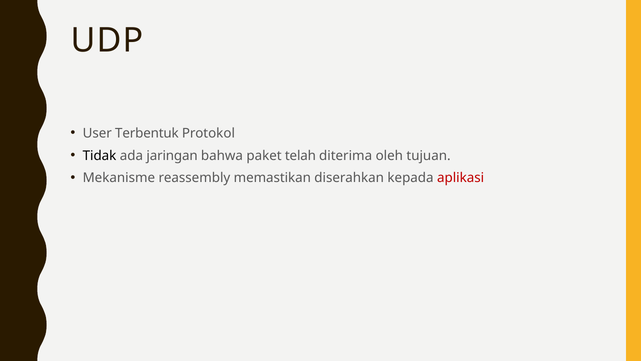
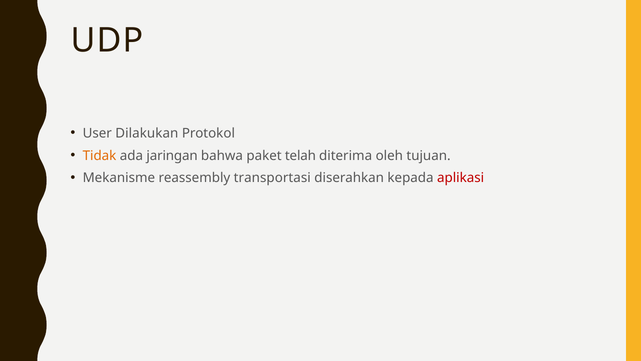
Terbentuk: Terbentuk -> Dilakukan
Tidak colour: black -> orange
memastikan: memastikan -> transportasi
